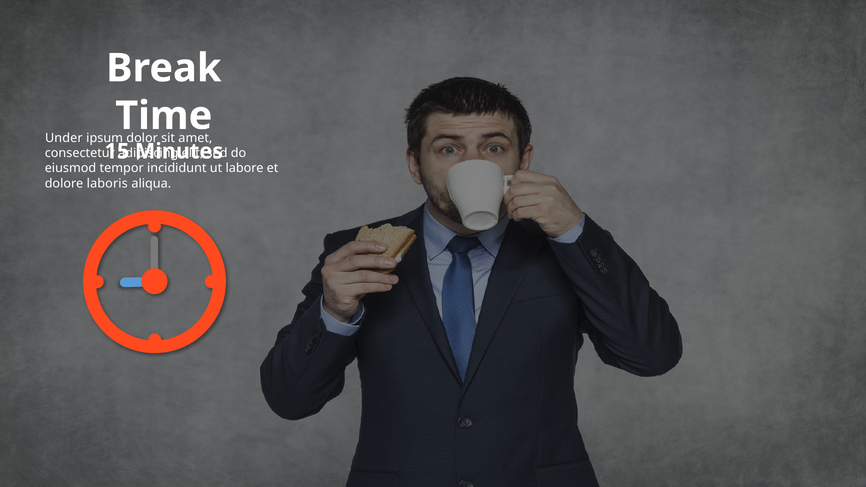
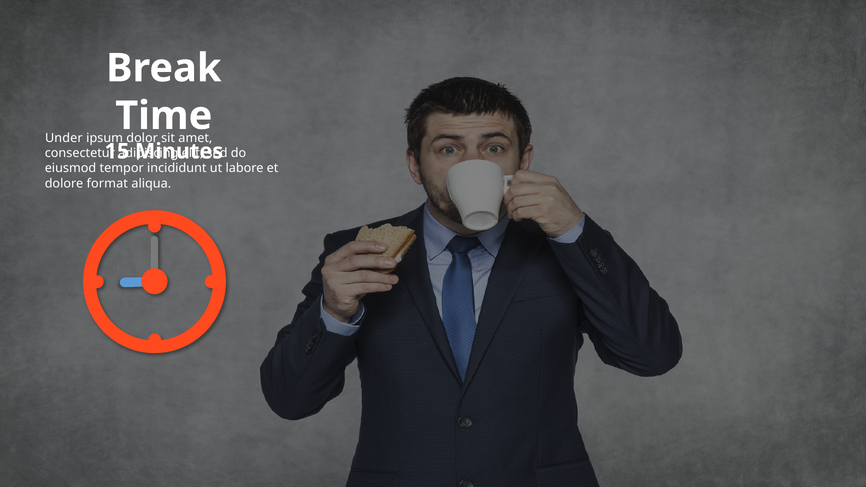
laboris: laboris -> format
